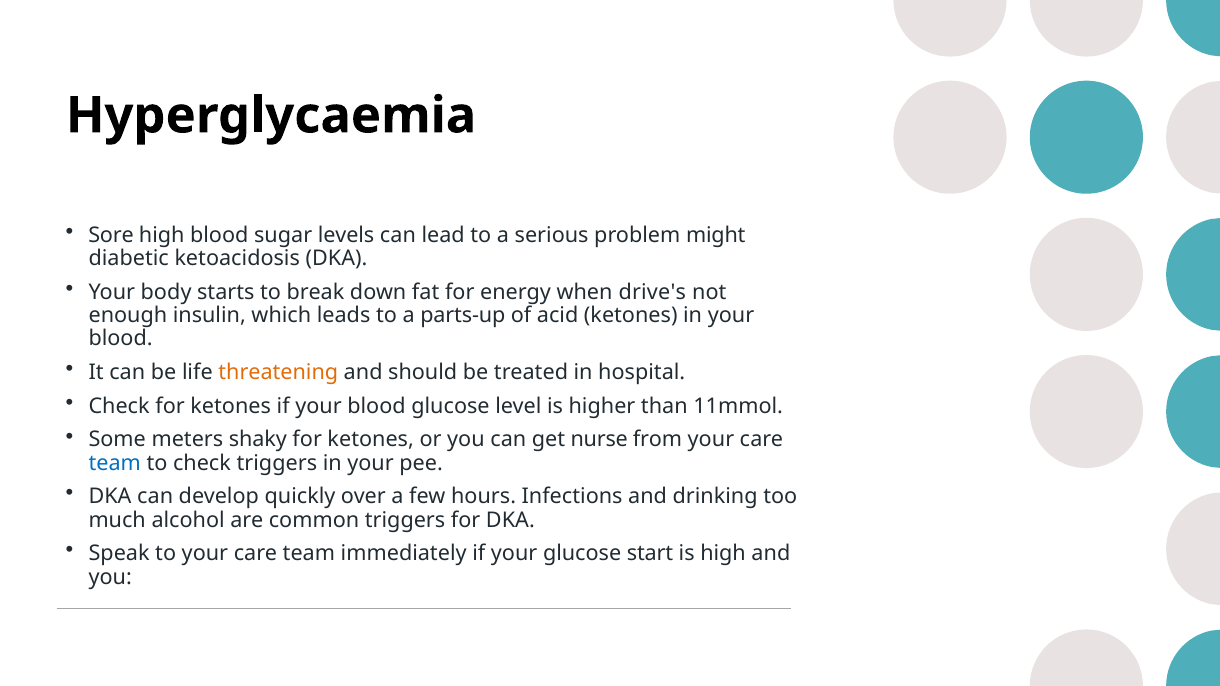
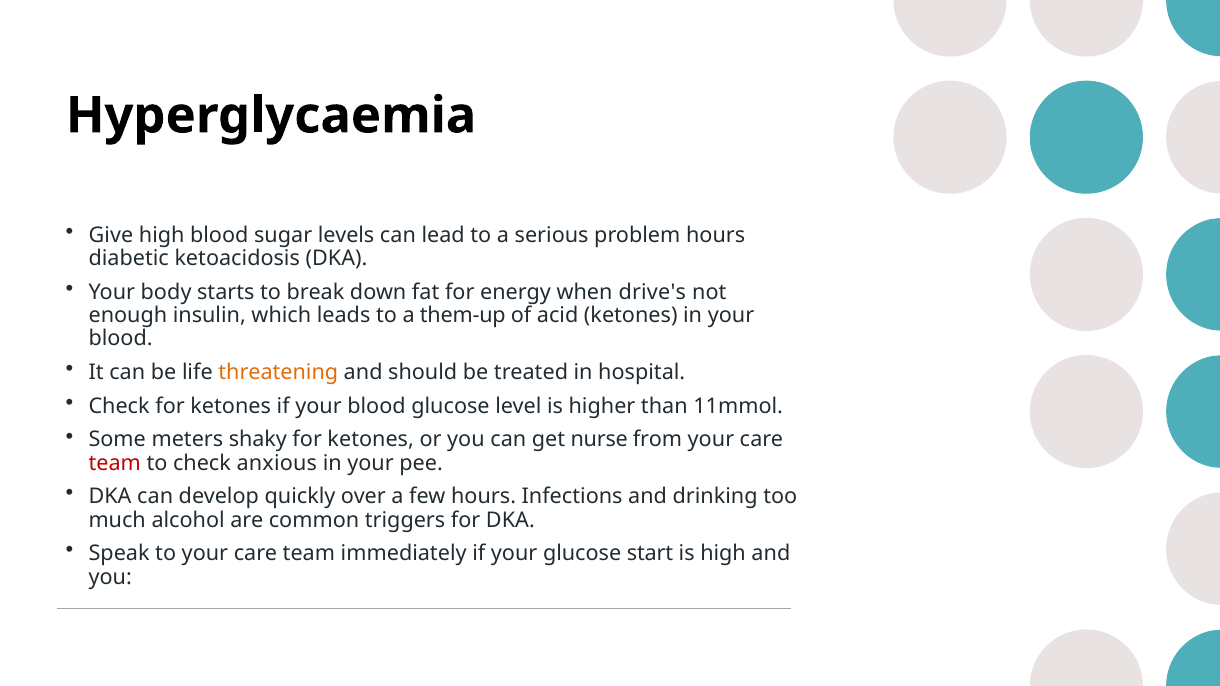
Sore: Sore -> Give
problem might: might -> hours
parts-up: parts-up -> them-up
team at (115, 463) colour: blue -> red
check triggers: triggers -> anxious
